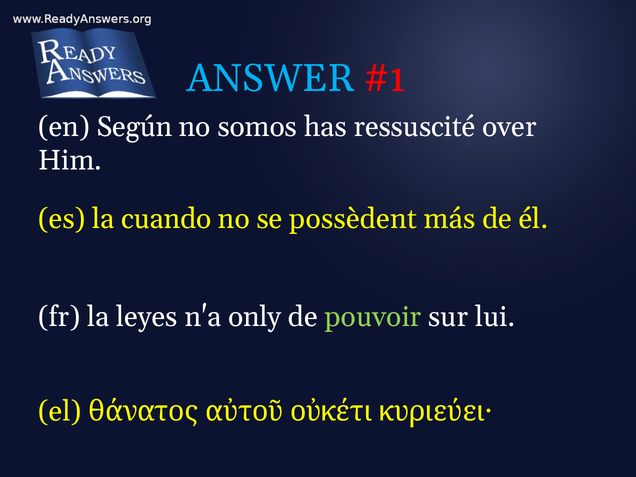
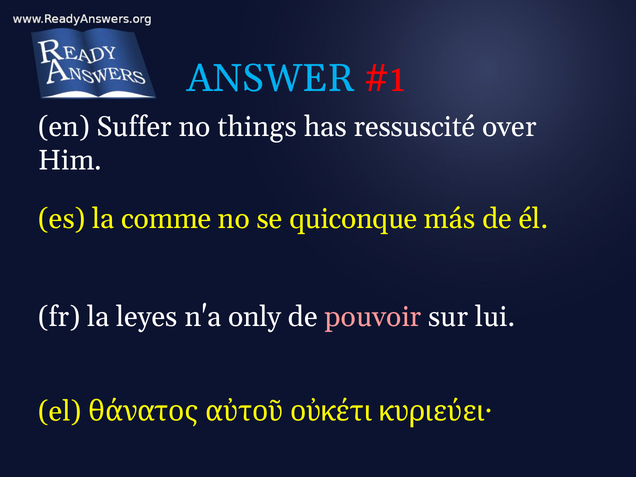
Según: Según -> Suffer
somos: somos -> things
cuando: cuando -> comme
possèdent: possèdent -> quiconque
pouvoir colour: light green -> pink
